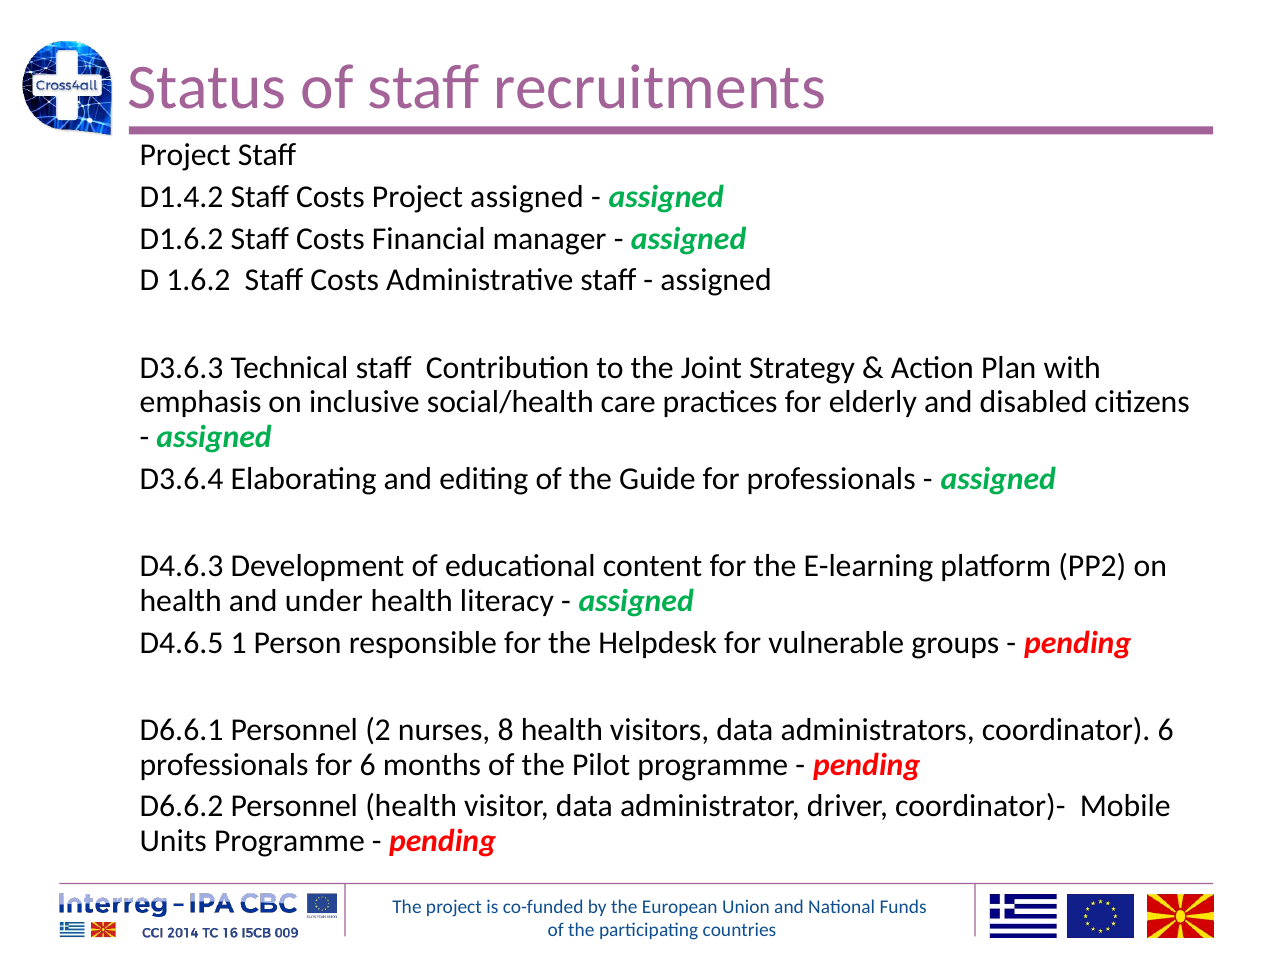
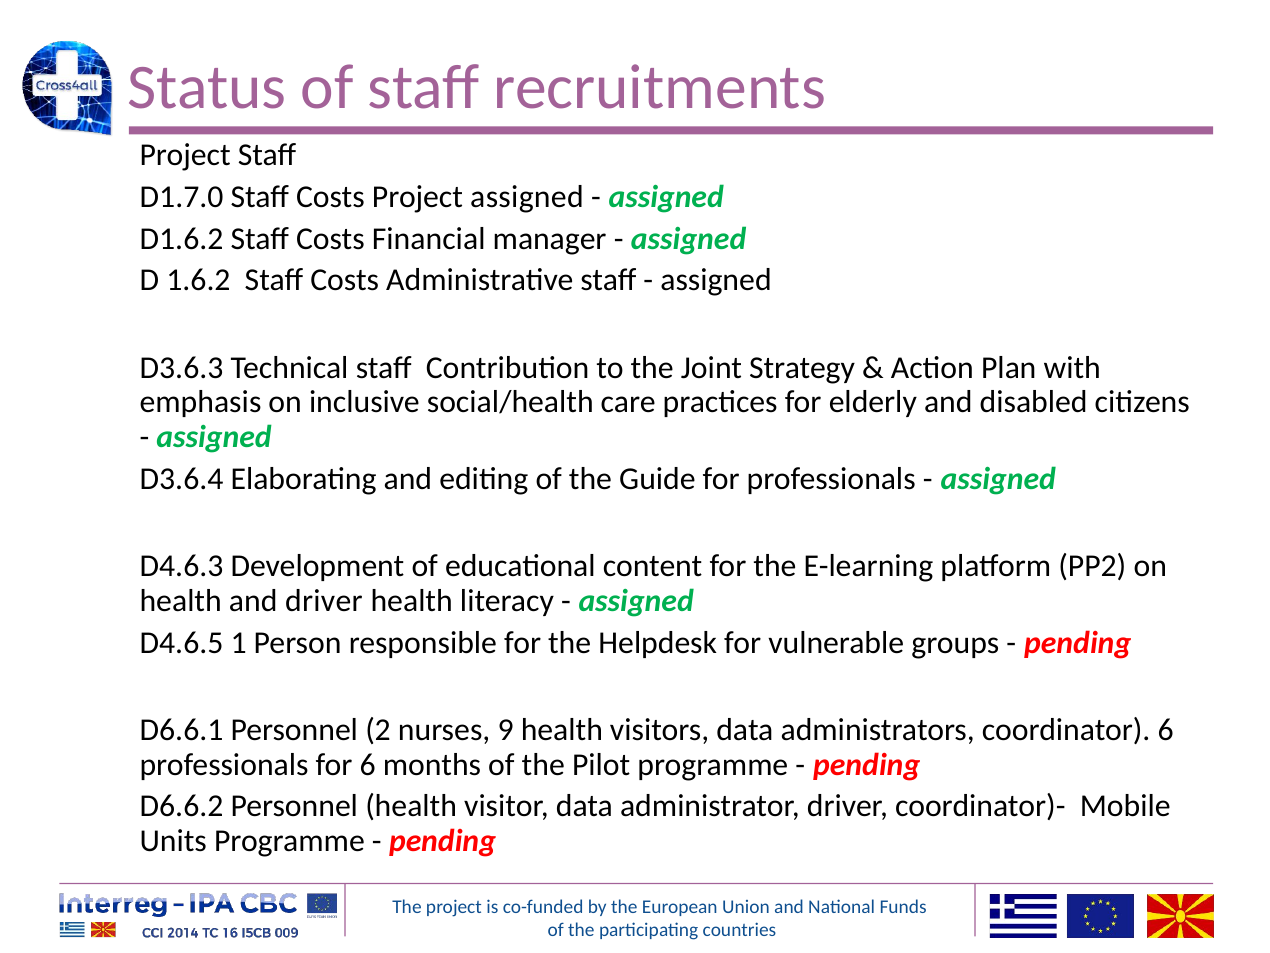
D1.4.2: D1.4.2 -> D1.7.0
and under: under -> driver
8: 8 -> 9
